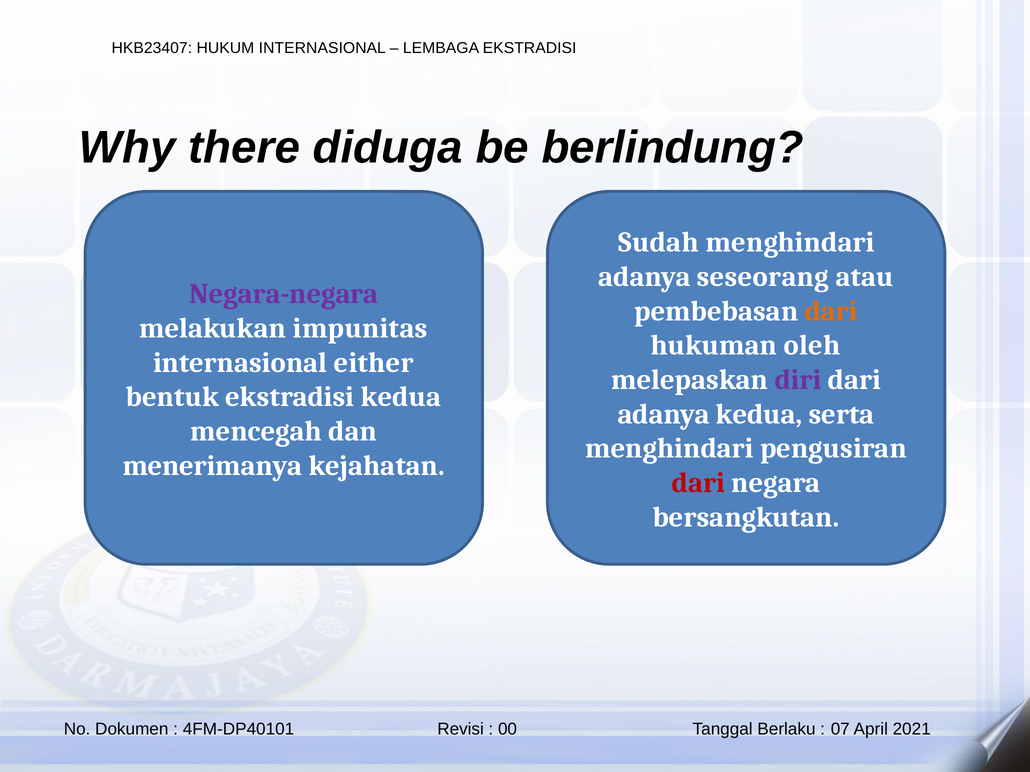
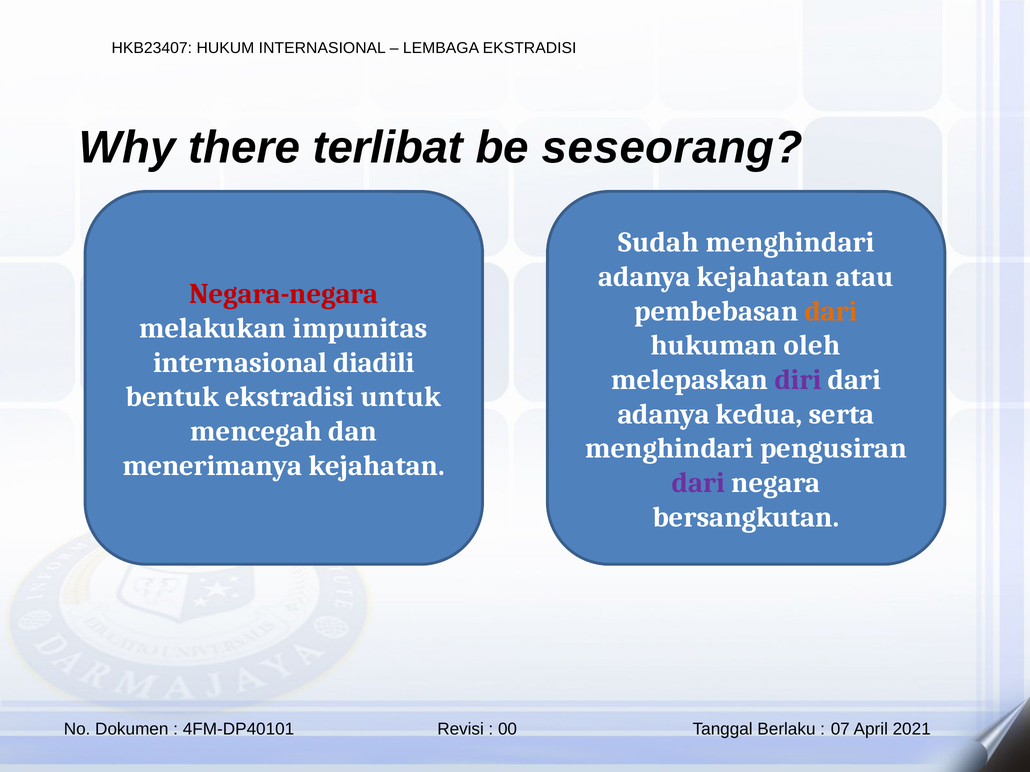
diduga: diduga -> terlibat
berlindung: berlindung -> seseorang
adanya seseorang: seseorang -> kejahatan
Negara-negara colour: purple -> red
either: either -> diadili
ekstradisi kedua: kedua -> untuk
dari at (698, 483) colour: red -> purple
